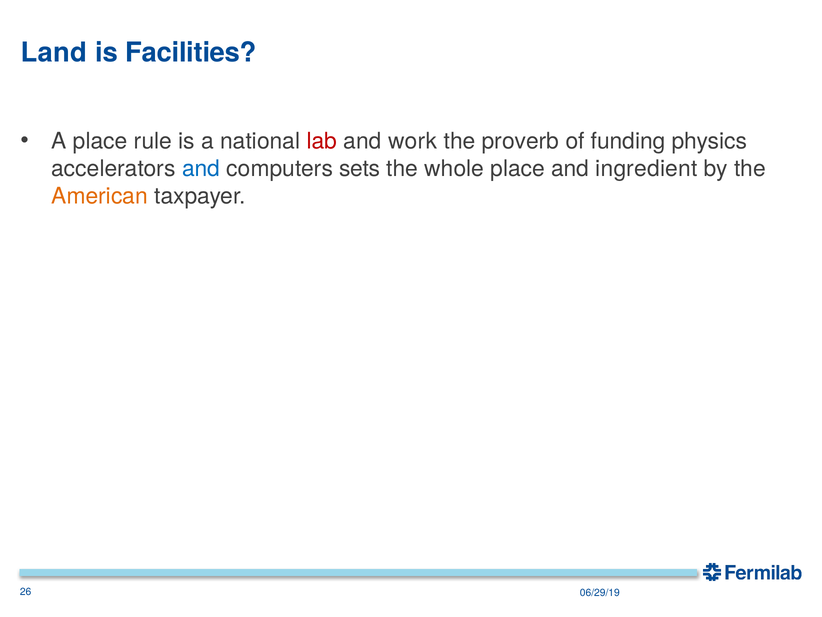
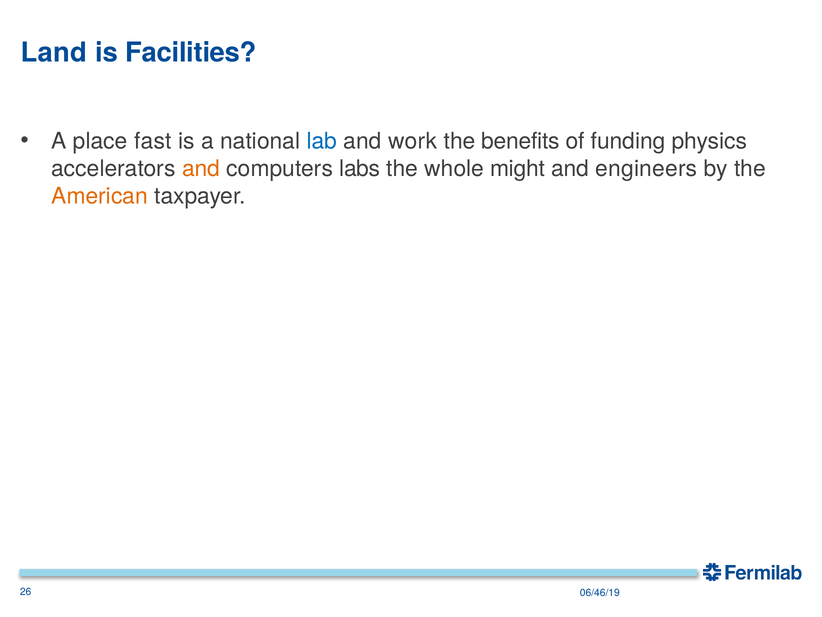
rule: rule -> fast
lab colour: red -> blue
proverb: proverb -> benefits
and at (201, 168) colour: blue -> orange
sets: sets -> labs
whole place: place -> might
ingredient: ingredient -> engineers
06/29/19: 06/29/19 -> 06/46/19
